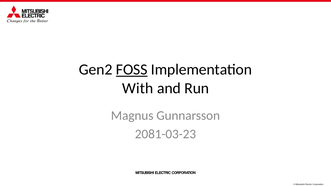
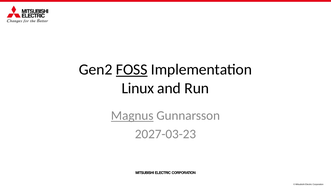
With: With -> Linux
Magnus underline: none -> present
2081-03-23: 2081-03-23 -> 2027-03-23
